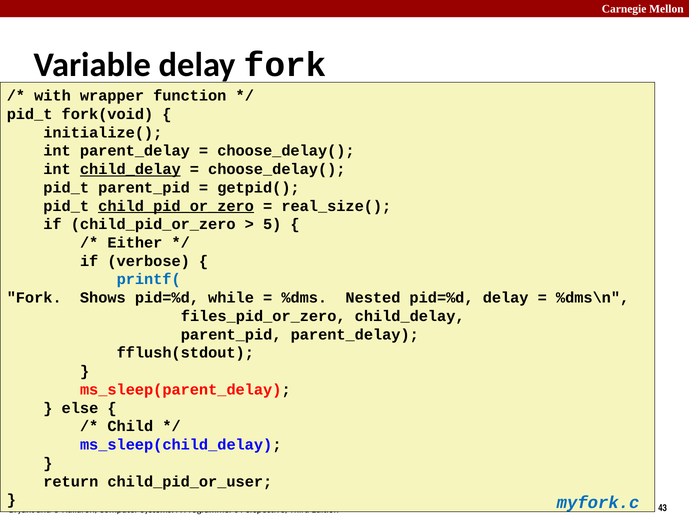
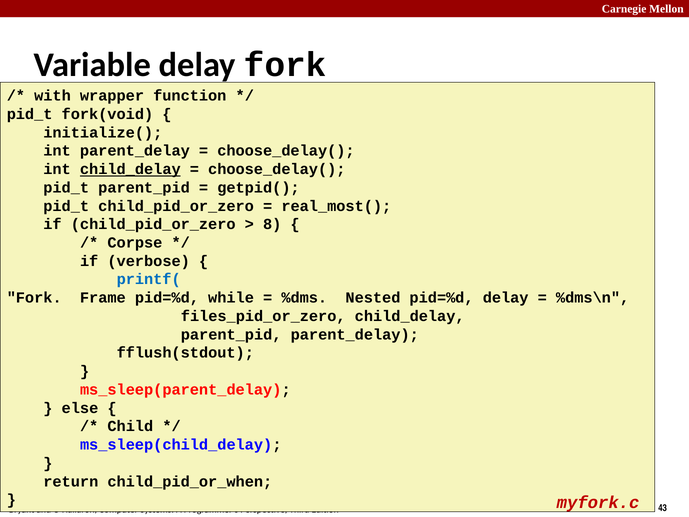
child_pid_or_zero at (176, 206) underline: present -> none
real_size(: real_size( -> real_most(
5: 5 -> 8
Either: Either -> Corpse
Shows: Shows -> Frame
child_pid_or_user: child_pid_or_user -> child_pid_or_when
myfork.c colour: blue -> red
